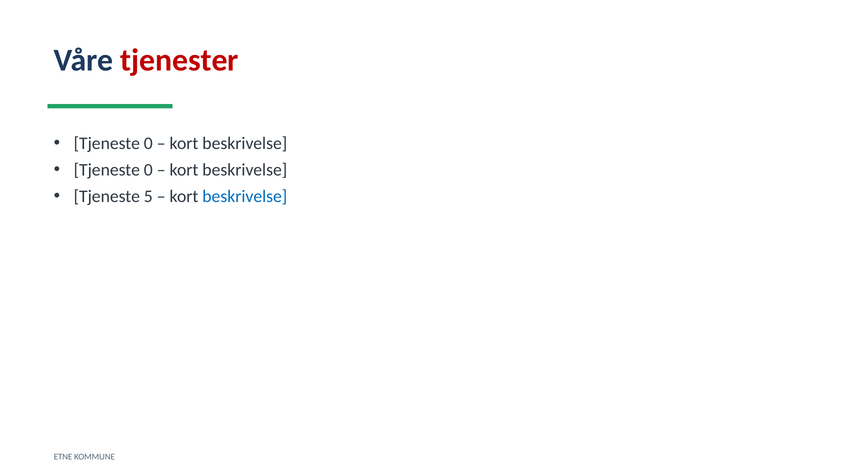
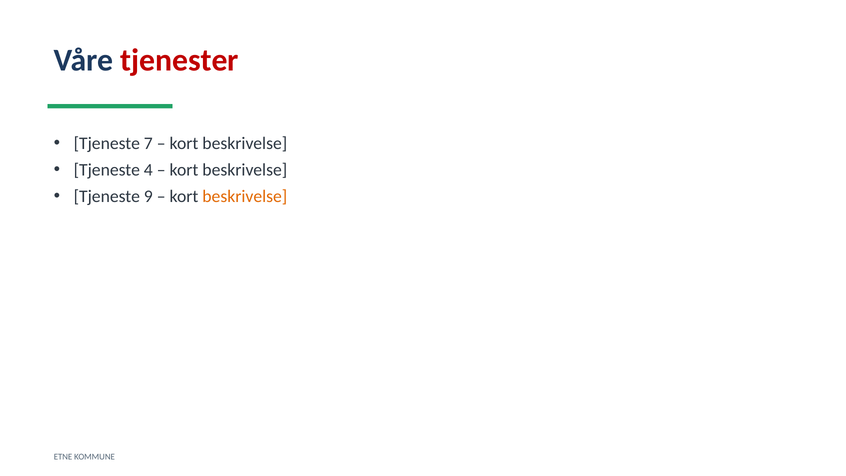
0 at (148, 143): 0 -> 7
0 at (148, 170): 0 -> 4
5: 5 -> 9
beskrivelse at (245, 196) colour: blue -> orange
